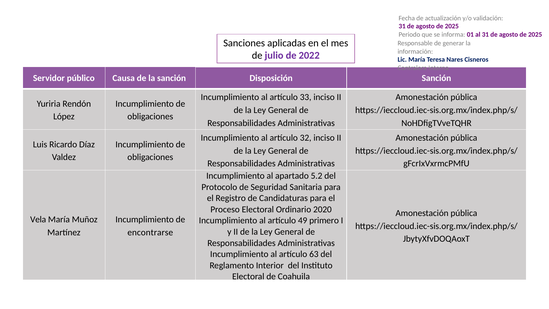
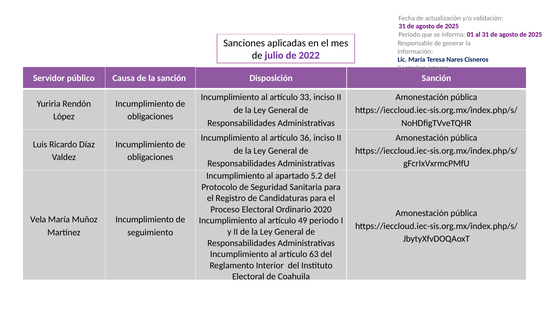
32: 32 -> 36
49 primero: primero -> periodo
encontrarse: encontrarse -> seguimiento
